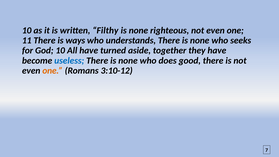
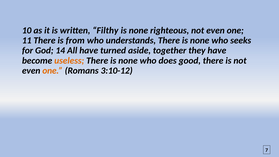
ways: ways -> from
God 10: 10 -> 14
useless colour: blue -> orange
